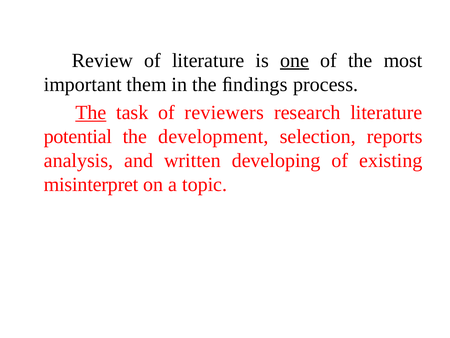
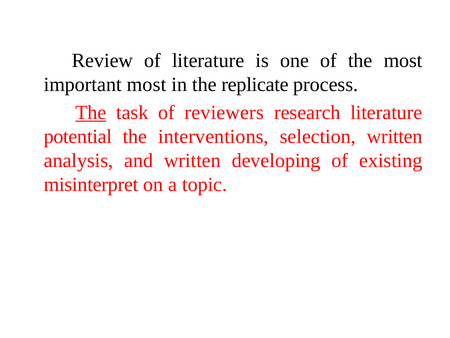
one underline: present -> none
important them: them -> most
ﬁndings: ﬁndings -> replicate
development: development -> interventions
selection reports: reports -> written
